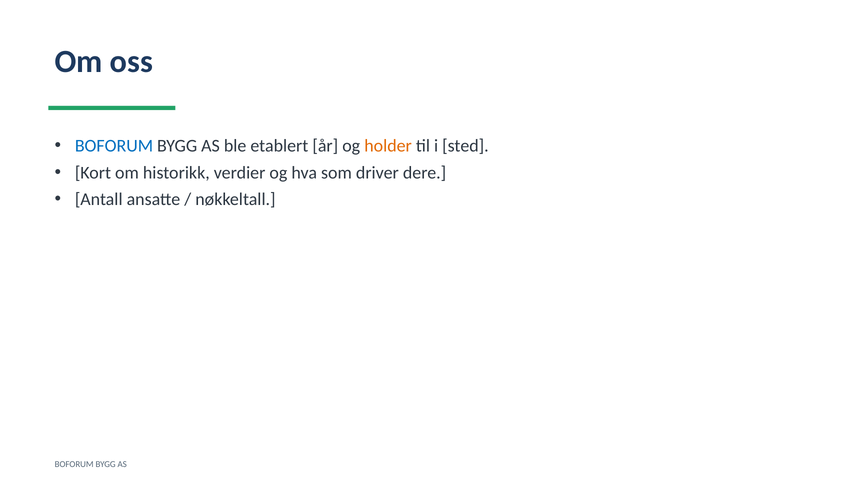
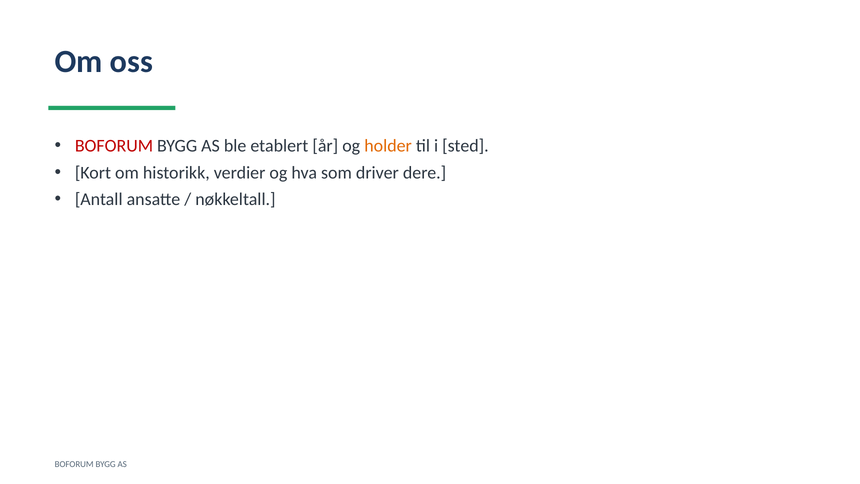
BOFORUM at (114, 146) colour: blue -> red
